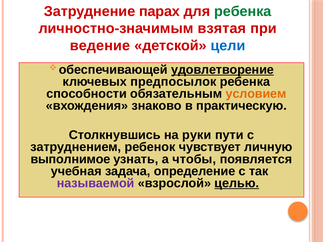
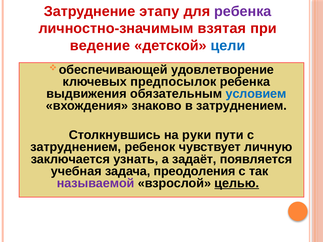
парах: парах -> этапу
ребенка at (243, 11) colour: green -> purple
удовлетворение underline: present -> none
способности: способности -> выдвижения
условием colour: orange -> blue
в практическую: практическую -> затруднением
выполнимое: выполнимое -> заключается
чтобы: чтобы -> задаёт
определение: определение -> преодоления
